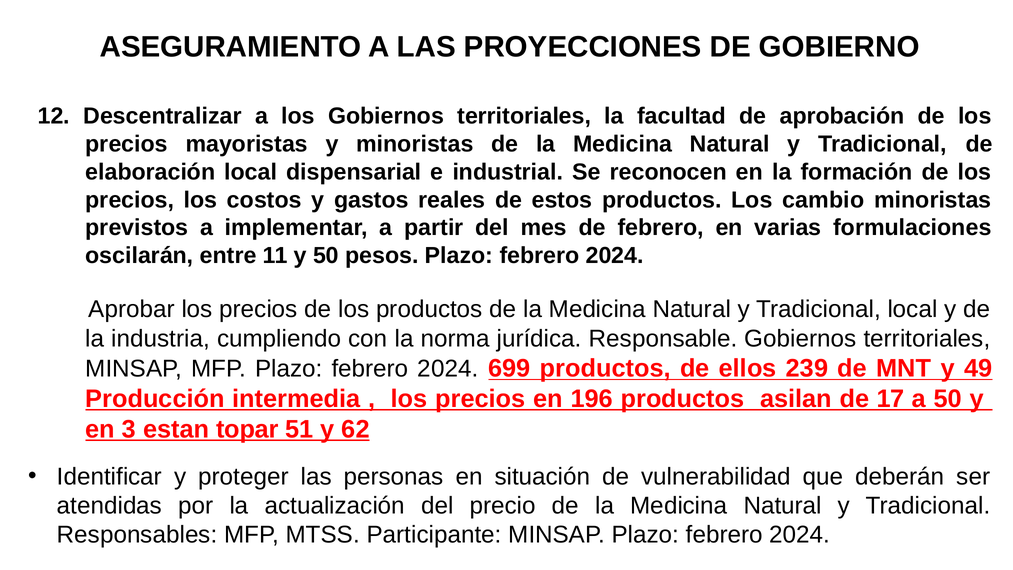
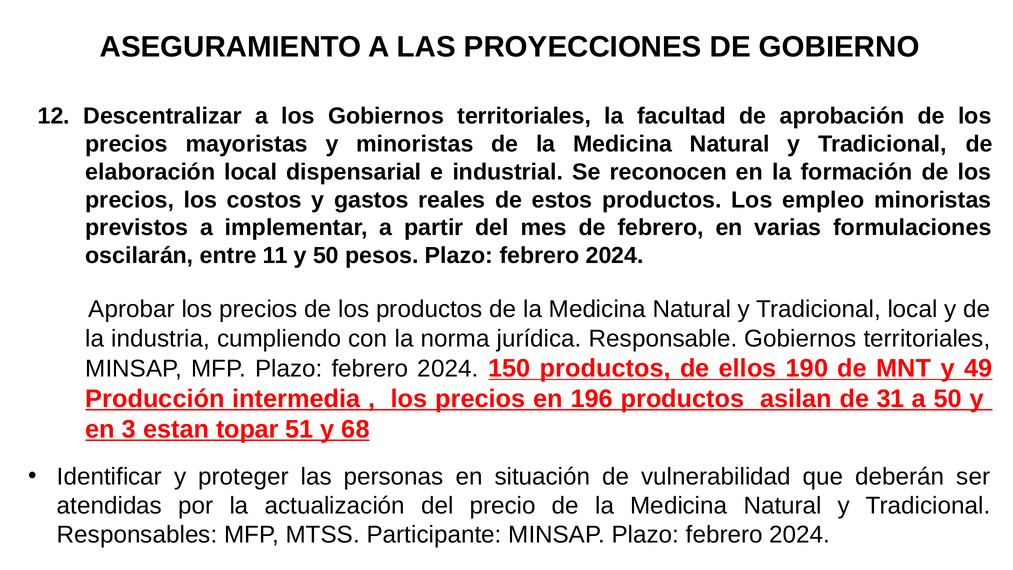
cambio: cambio -> empleo
699: 699 -> 150
239: 239 -> 190
17: 17 -> 31
62: 62 -> 68
